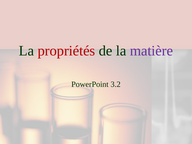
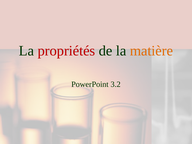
matière colour: purple -> orange
